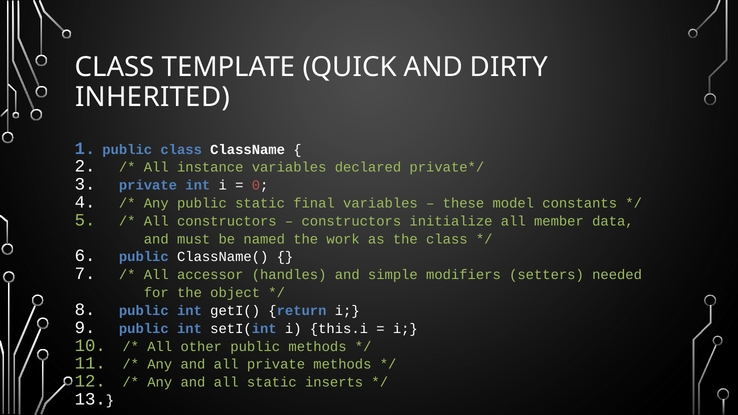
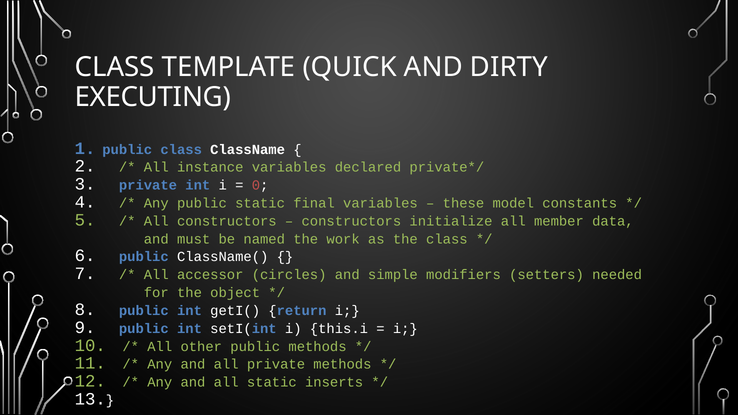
INHERITED: INHERITED -> EXECUTING
handles: handles -> circles
